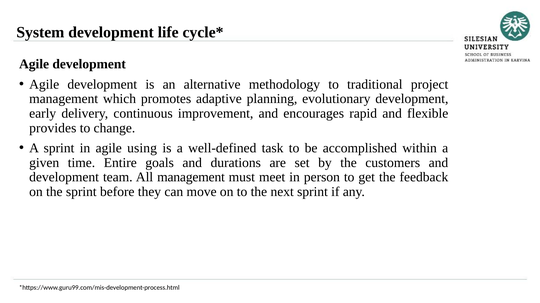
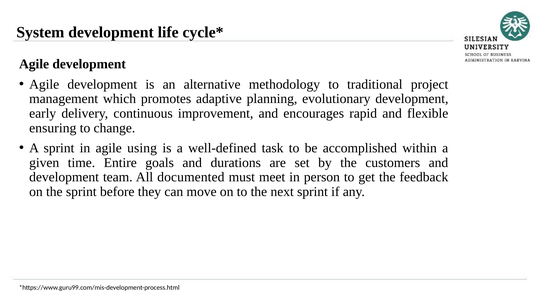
provides: provides -> ensuring
All management: management -> documented
